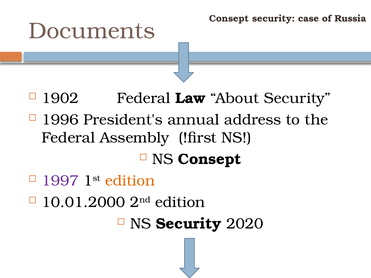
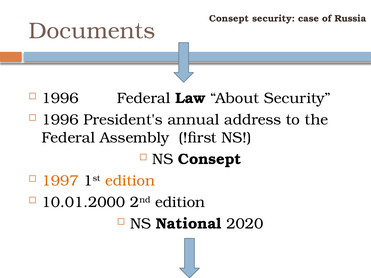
1902 at (60, 98): 1902 -> 1996
1997 colour: purple -> orange
NS Security: Security -> National
